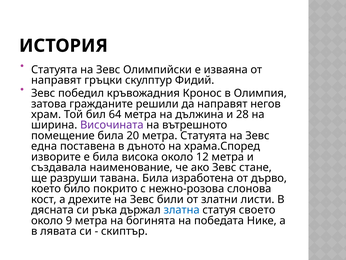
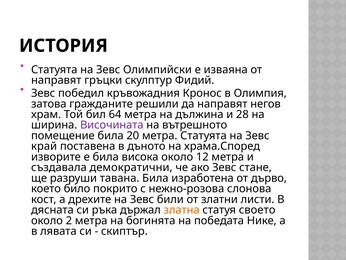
една: една -> край
наименование: наименование -> демократични
златна colour: blue -> orange
9: 9 -> 2
